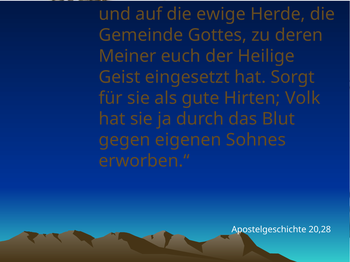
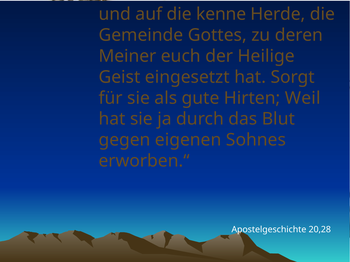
ewige: ewige -> kenne
Volk: Volk -> Weil
